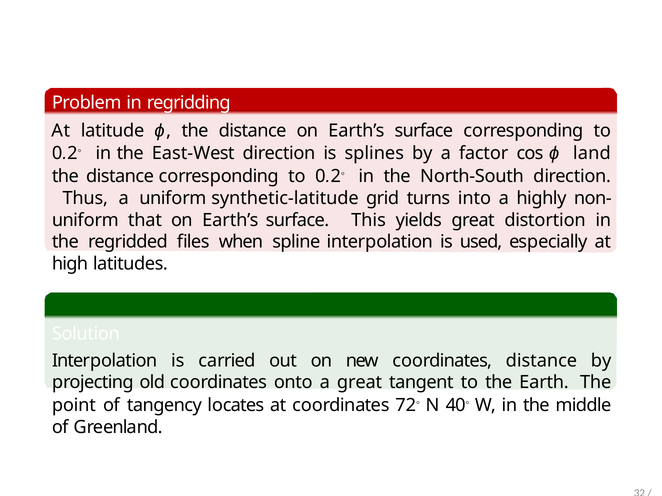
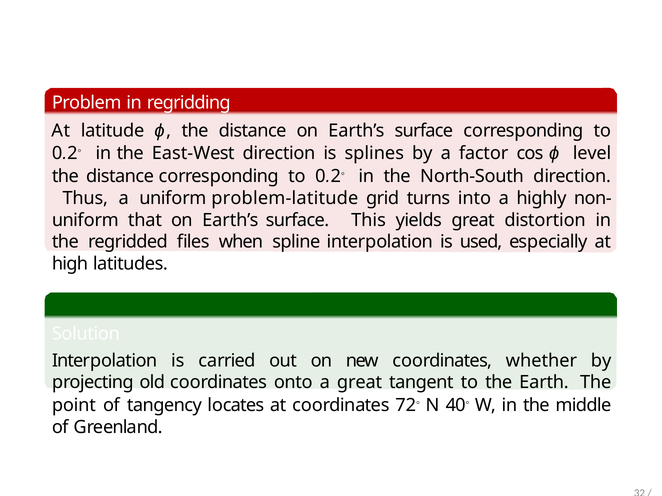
land: land -> level
synthetic-latitude: synthetic-latitude -> problem-latitude
coordinates distance: distance -> whether
